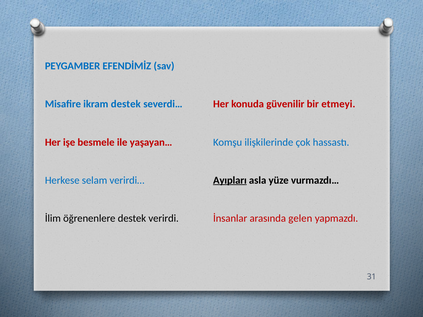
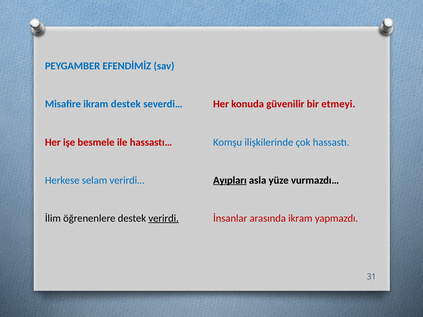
yaşayan…: yaşayan… -> hassastı…
verirdi underline: none -> present
arasında gelen: gelen -> ikram
